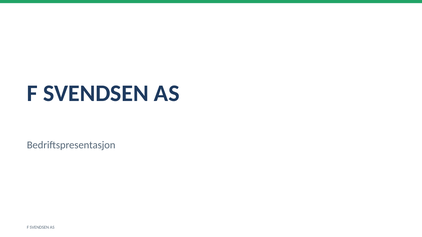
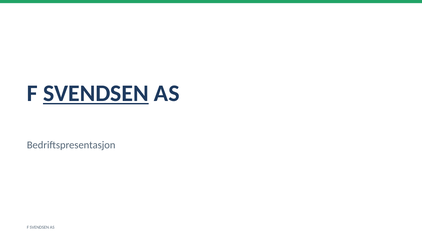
SVENDSEN at (96, 94) underline: none -> present
